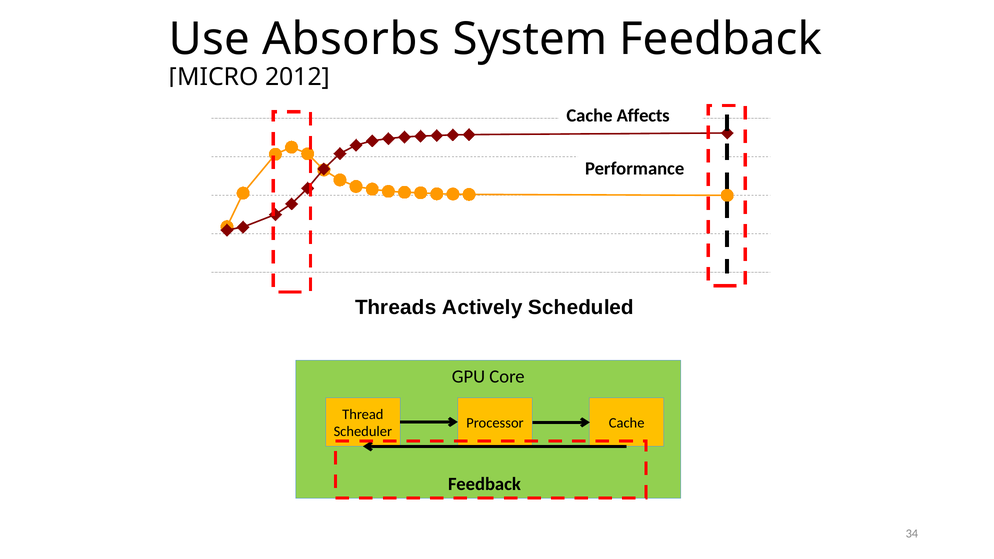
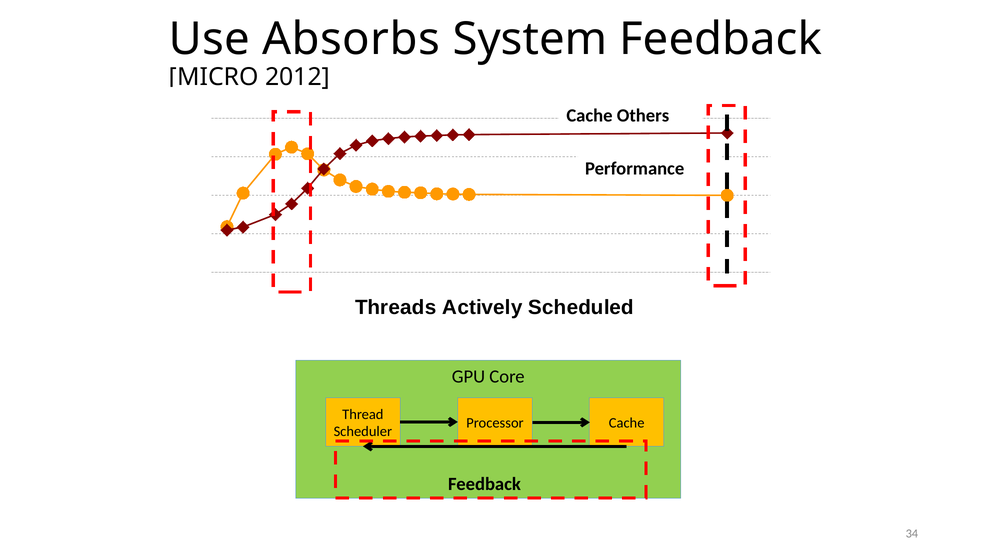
Affects: Affects -> Others
